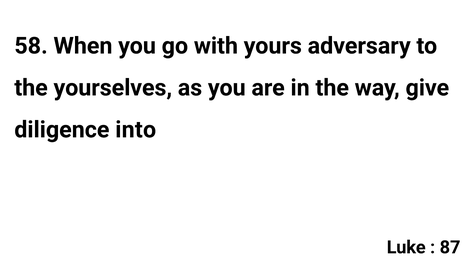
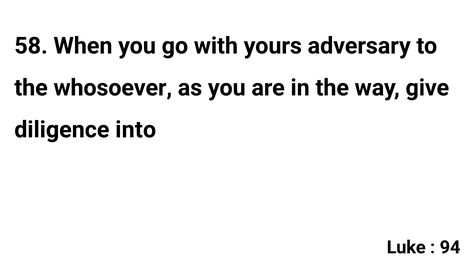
yourselves: yourselves -> whosoever
87: 87 -> 94
